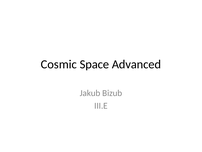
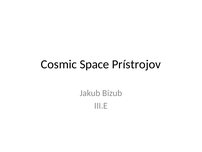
Advanced: Advanced -> Prístrojov
